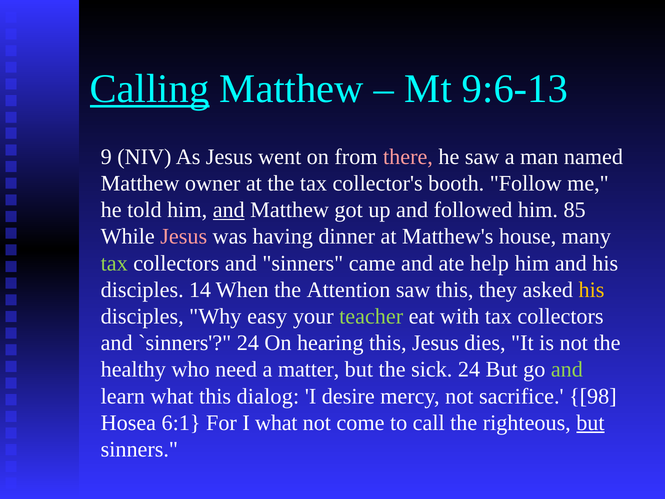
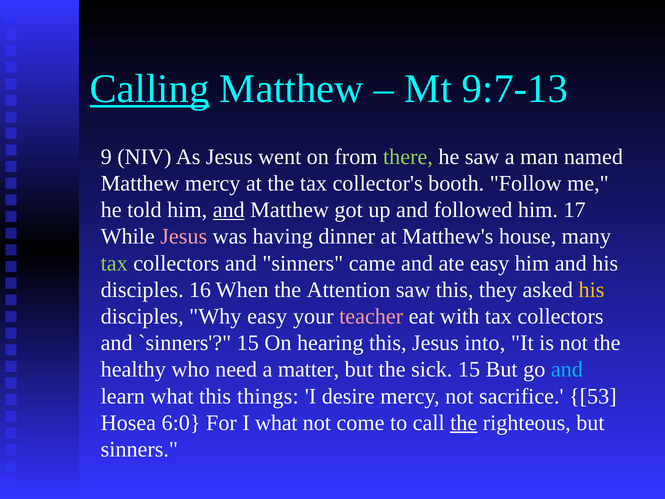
9:6-13: 9:6-13 -> 9:7-13
there colour: pink -> light green
Matthew owner: owner -> mercy
85: 85 -> 17
ate help: help -> easy
14: 14 -> 16
teacher colour: light green -> pink
24 at (248, 343): 24 -> 15
dies: dies -> into
sick 24: 24 -> 15
and at (567, 369) colour: light green -> light blue
dialog: dialog -> things
98: 98 -> 53
6:1: 6:1 -> 6:0
the at (464, 423) underline: none -> present
but at (590, 423) underline: present -> none
